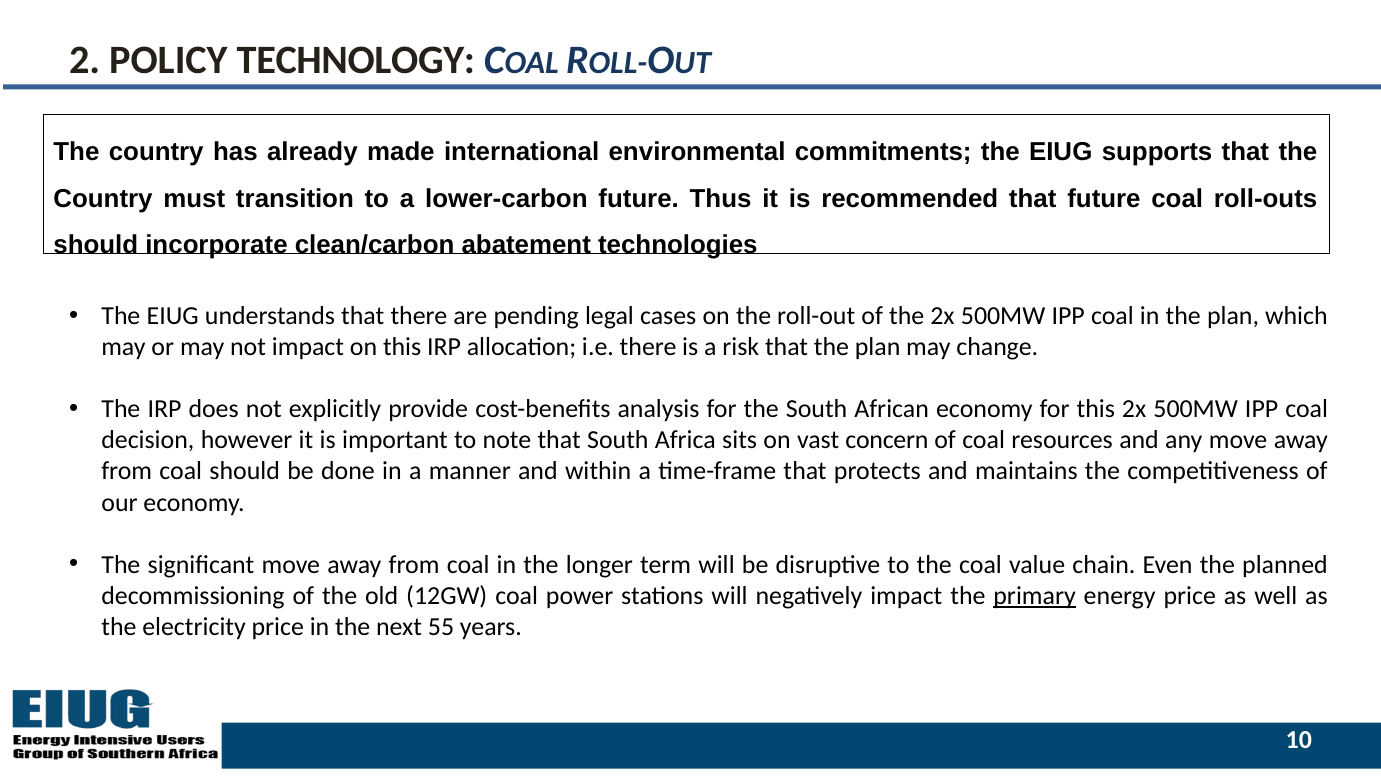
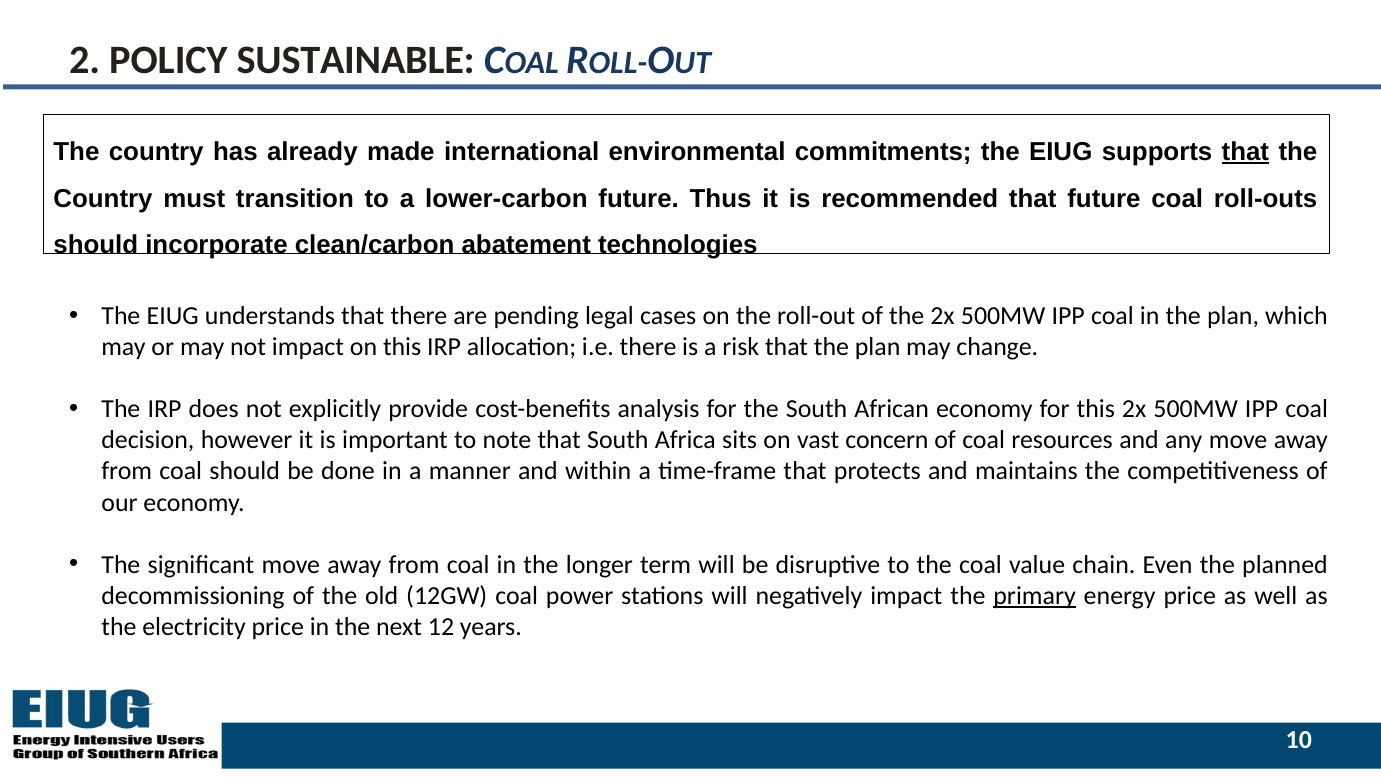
TECHNOLOGY: TECHNOLOGY -> SUSTAINABLE
that at (1245, 152) underline: none -> present
55: 55 -> 12
